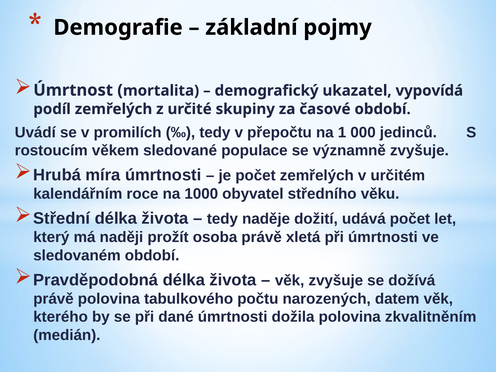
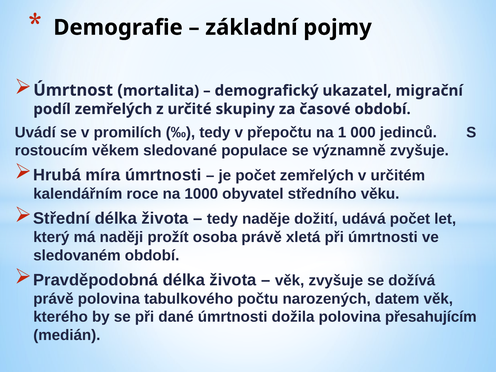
vypovídá: vypovídá -> migrační
zkvalitněním: zkvalitněním -> přesahujícím
